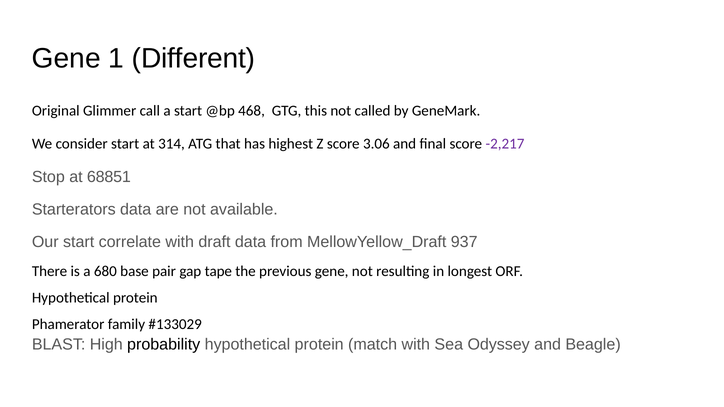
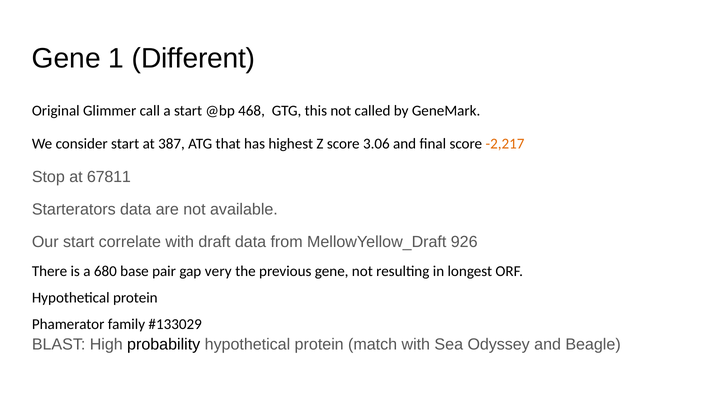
314: 314 -> 387
-2,217 colour: purple -> orange
68851: 68851 -> 67811
937: 937 -> 926
tape: tape -> very
